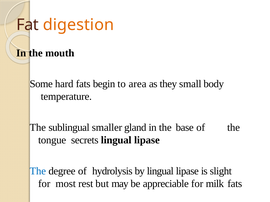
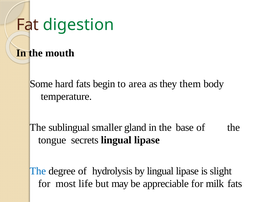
digestion colour: orange -> green
small: small -> them
rest: rest -> life
